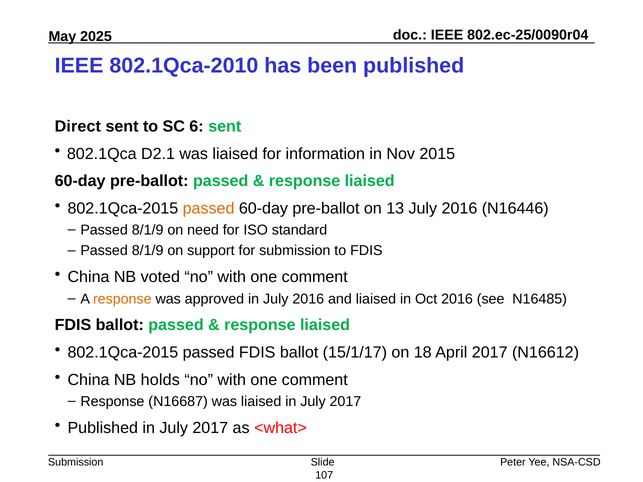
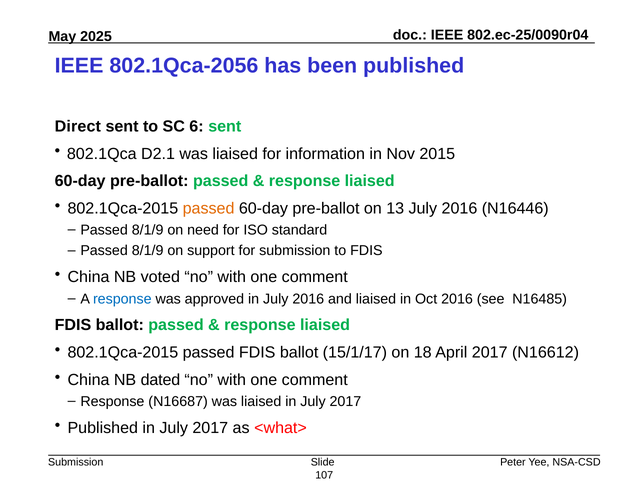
802.1Qca-2010: 802.1Qca-2010 -> 802.1Qca-2056
response at (122, 299) colour: orange -> blue
holds: holds -> dated
